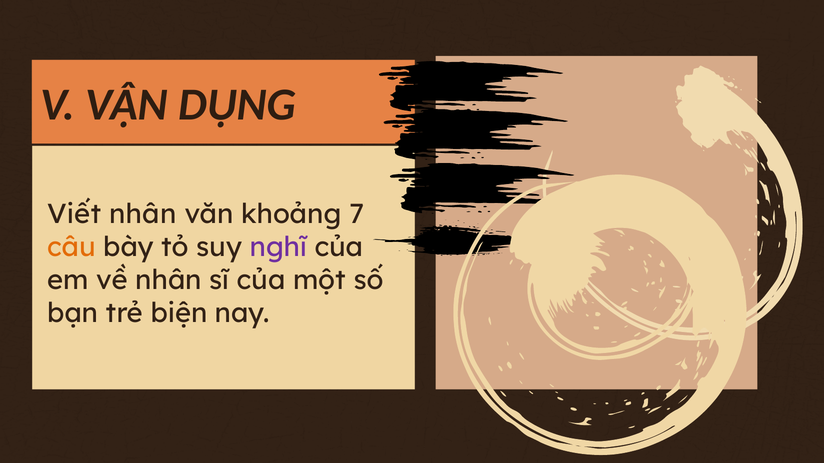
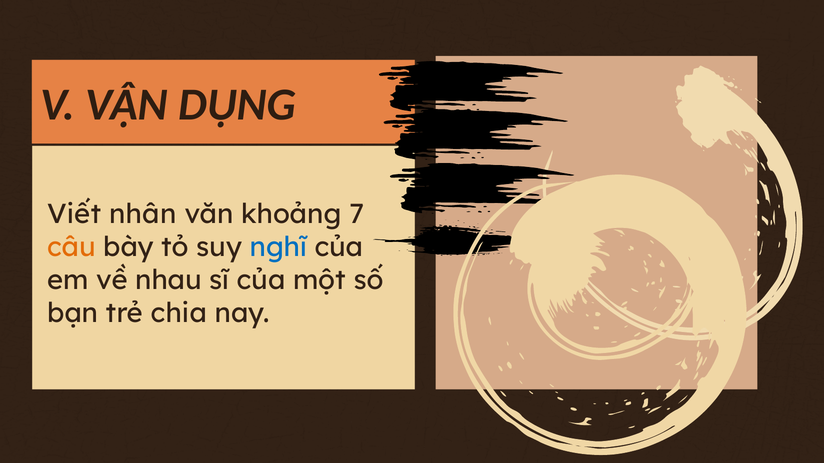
nghĩ colour: purple -> blue
về nhân: nhân -> nhau
biện: biện -> chia
